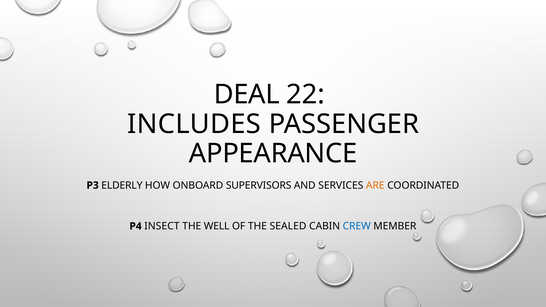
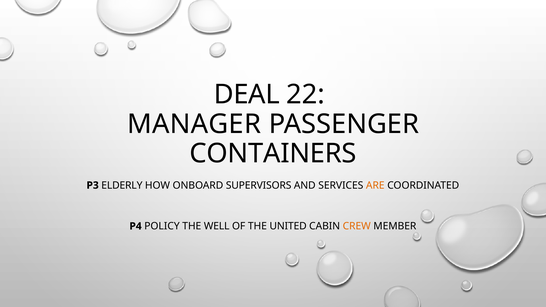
INCLUDES: INCLUDES -> MANAGER
APPEARANCE: APPEARANCE -> CONTAINERS
INSECT: INSECT -> POLICY
SEALED: SEALED -> UNITED
CREW colour: blue -> orange
